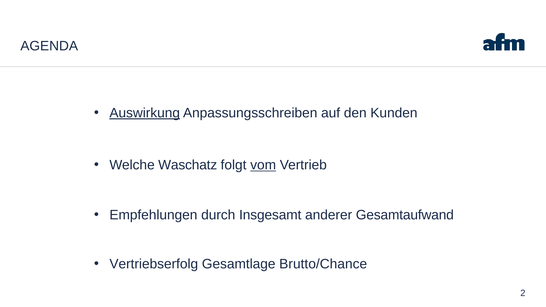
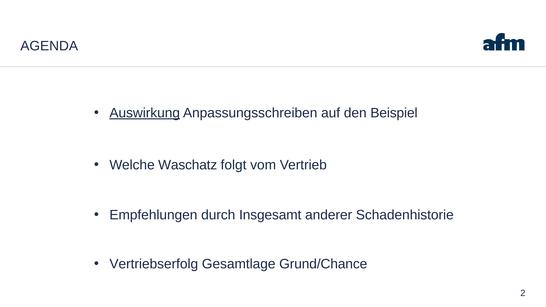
Kunden: Kunden -> Beispiel
vom underline: present -> none
Gesamtaufwand: Gesamtaufwand -> Schadenhistorie
Brutto/Chance: Brutto/Chance -> Grund/Chance
